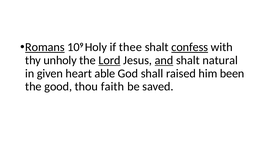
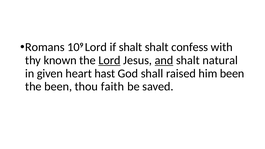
Romans underline: present -> none
109 Holy: Holy -> Lord
if thee: thee -> shalt
confess underline: present -> none
unholy: unholy -> known
able: able -> hast
the good: good -> been
